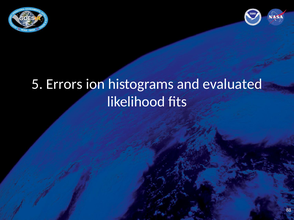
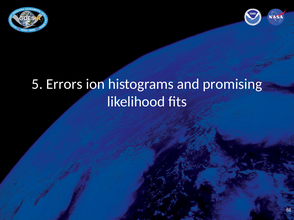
evaluated: evaluated -> promising
